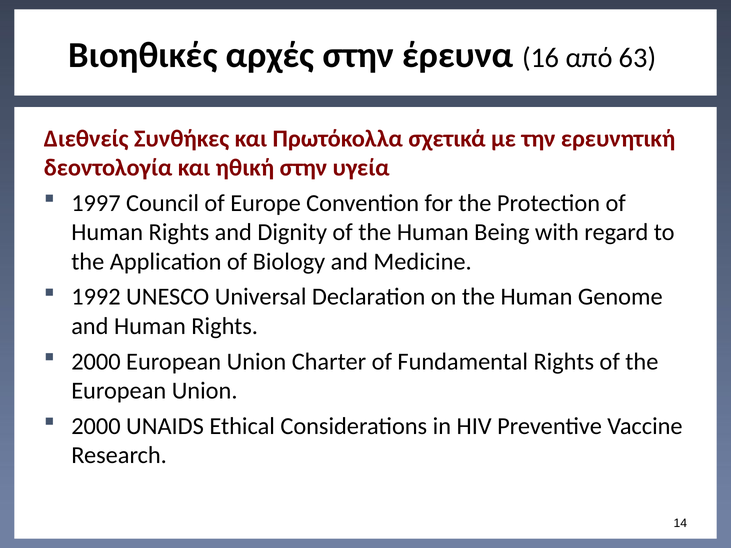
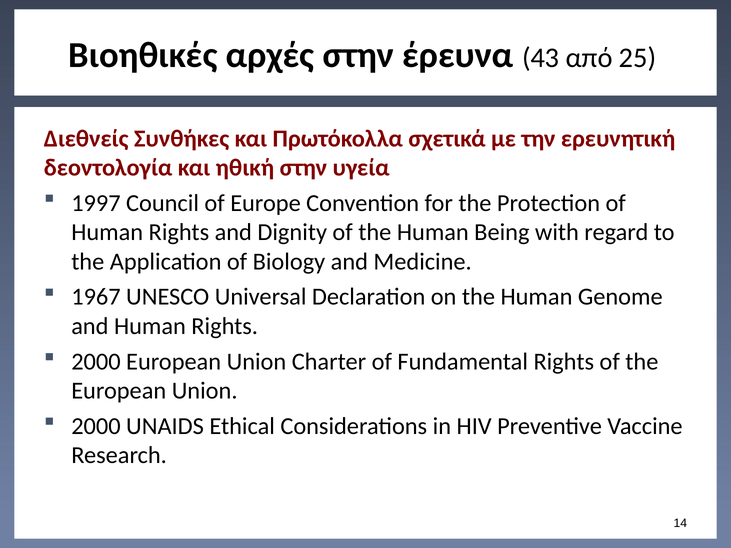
16: 16 -> 43
63: 63 -> 25
1992: 1992 -> 1967
